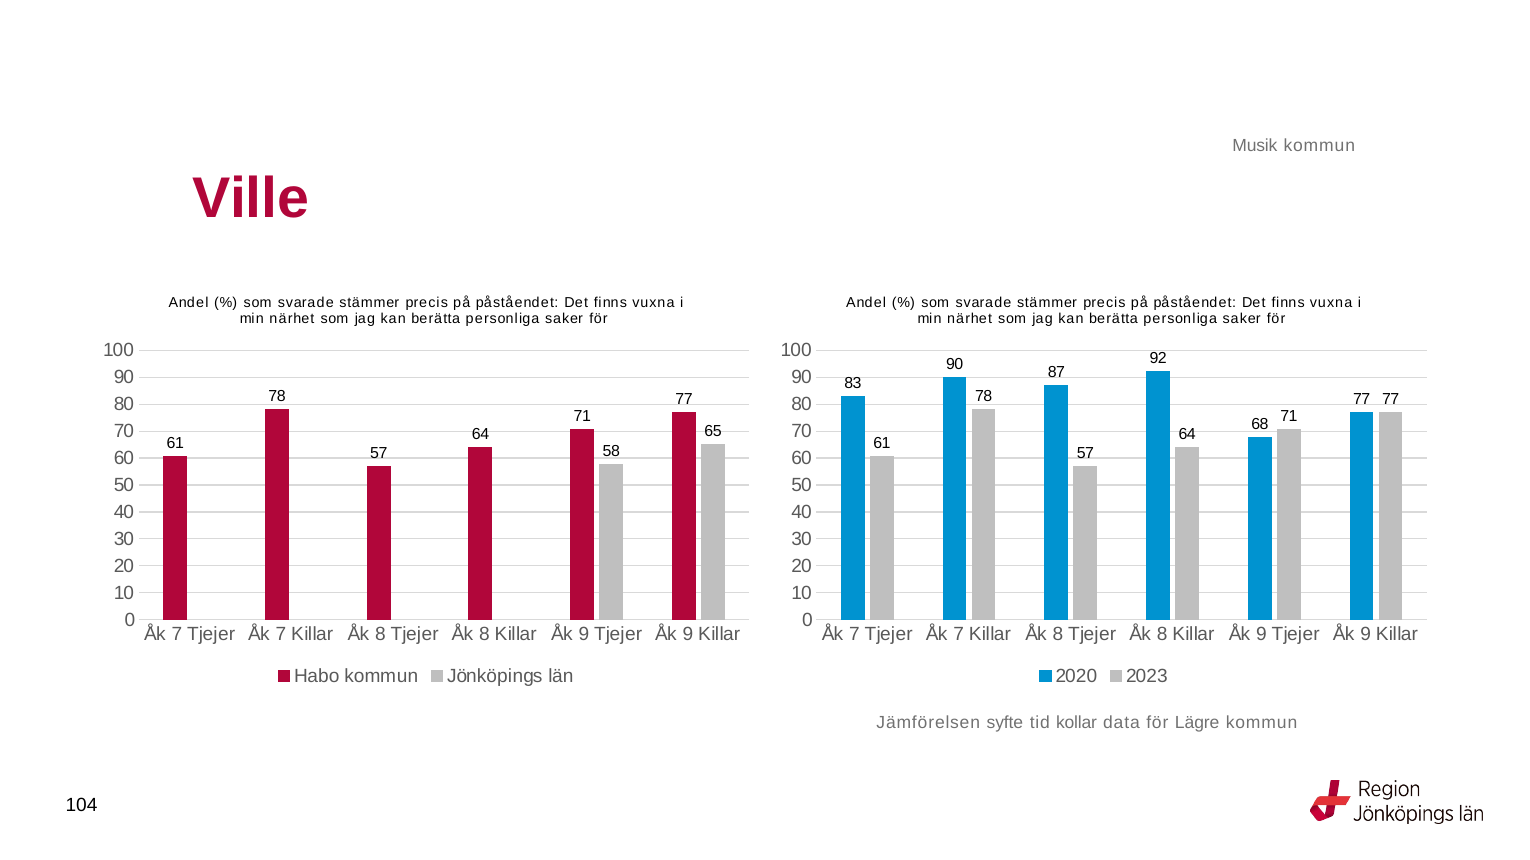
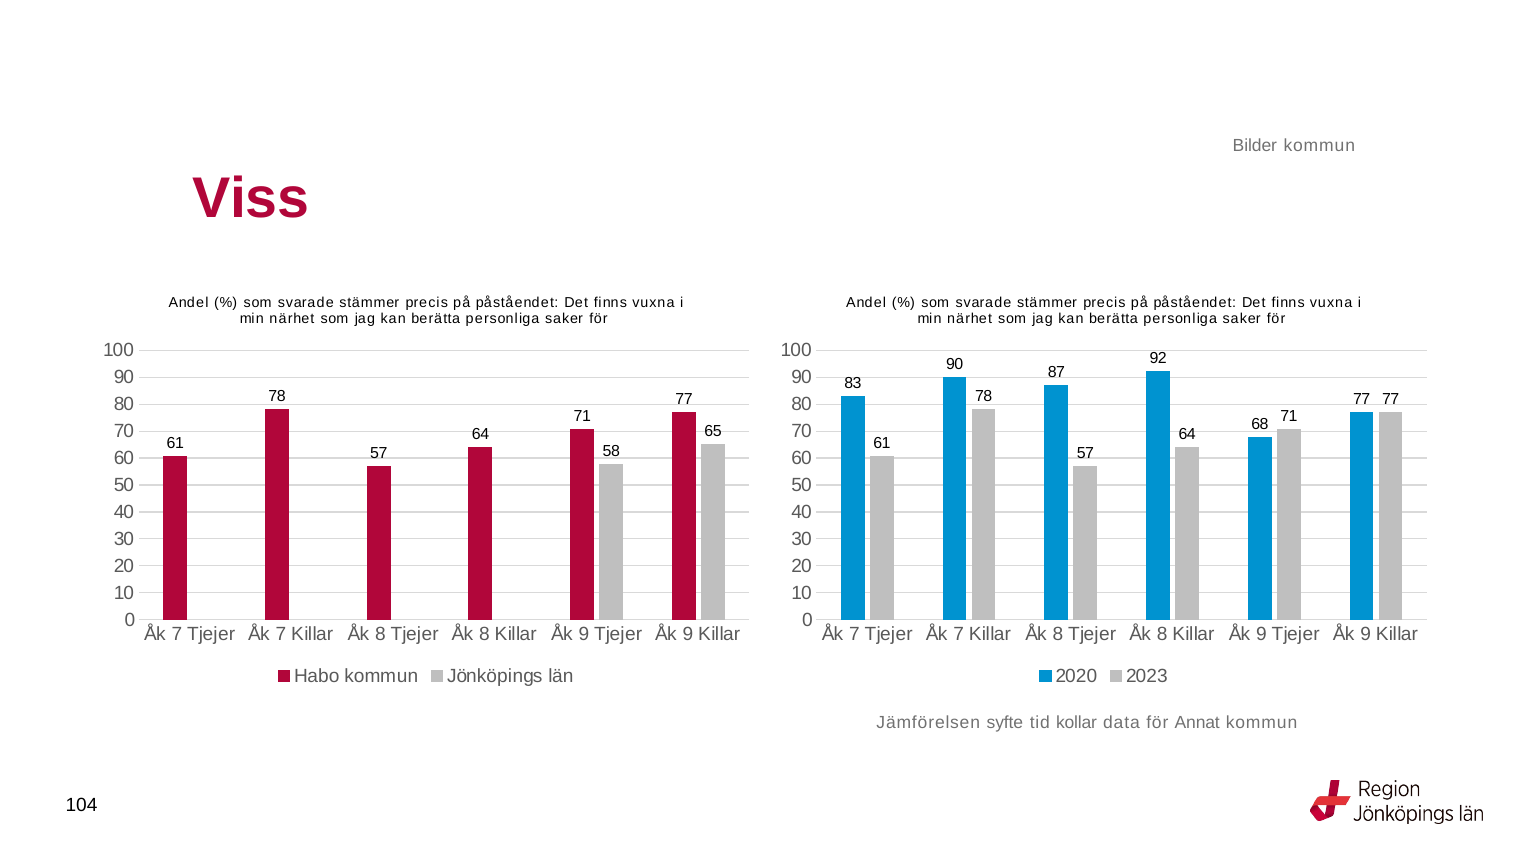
Musik: Musik -> Bilder
Ville: Ville -> Viss
Lägre: Lägre -> Annat
